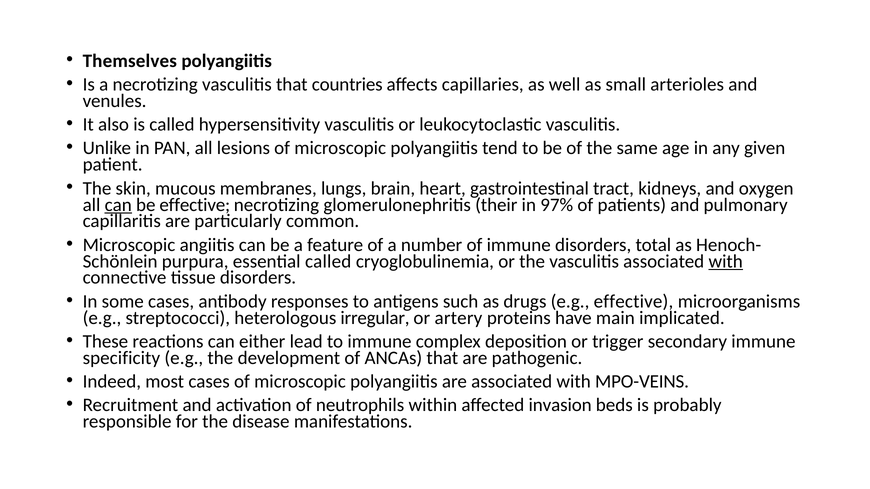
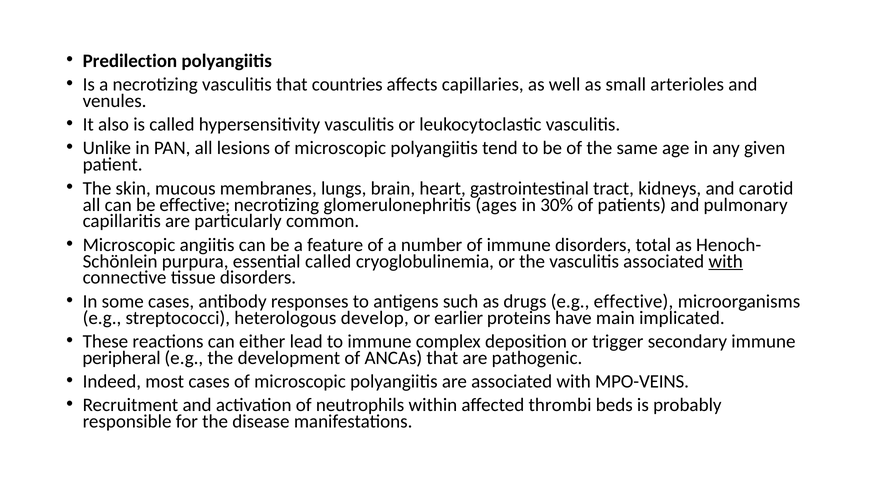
Themselves: Themselves -> Predilection
oxygen: oxygen -> carotid
can at (118, 205) underline: present -> none
their: their -> ages
97%: 97% -> 30%
irregular: irregular -> develop
artery: artery -> earlier
specificity: specificity -> peripheral
invasion: invasion -> thrombi
